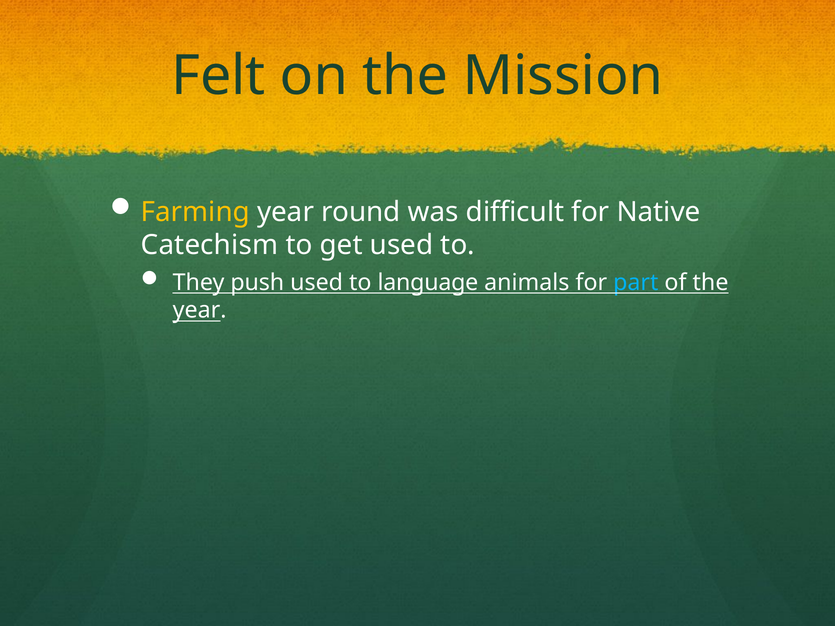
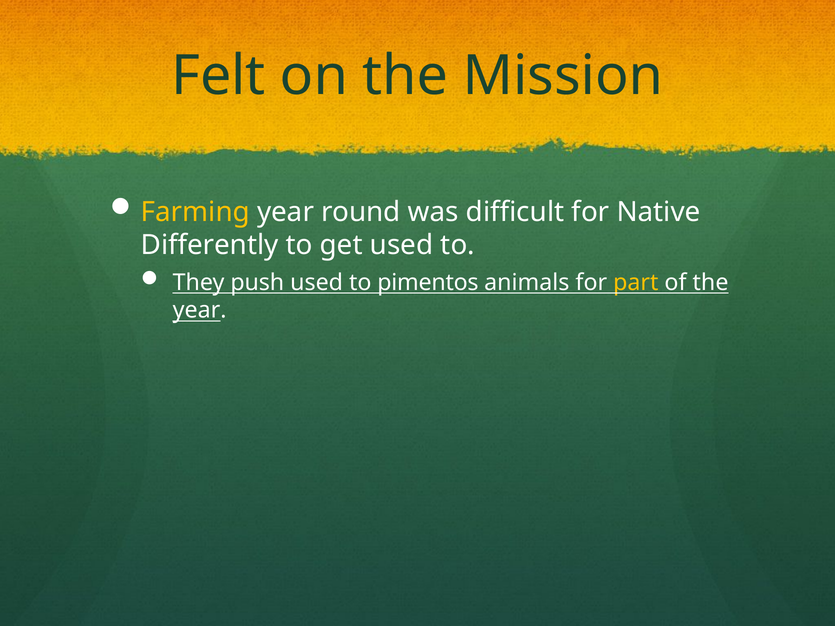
Catechism: Catechism -> Differently
language: language -> pimentos
part colour: light blue -> yellow
